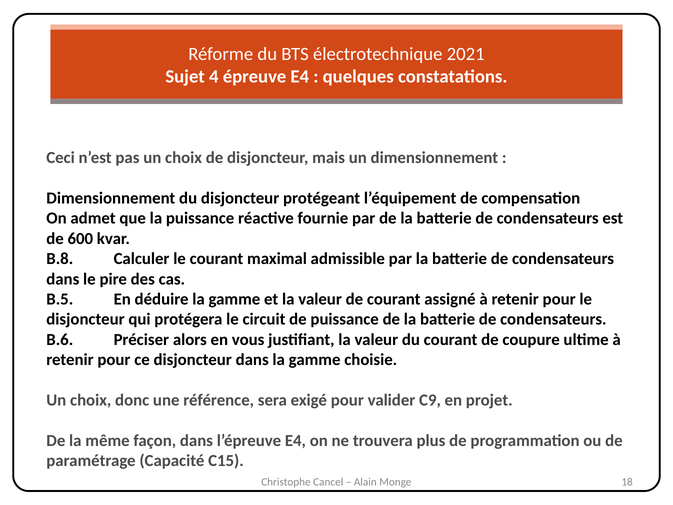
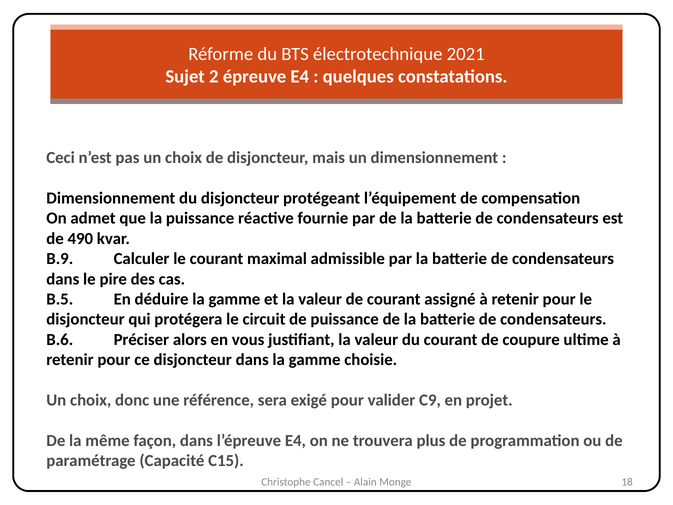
4: 4 -> 2
600: 600 -> 490
B.8: B.8 -> B.9
